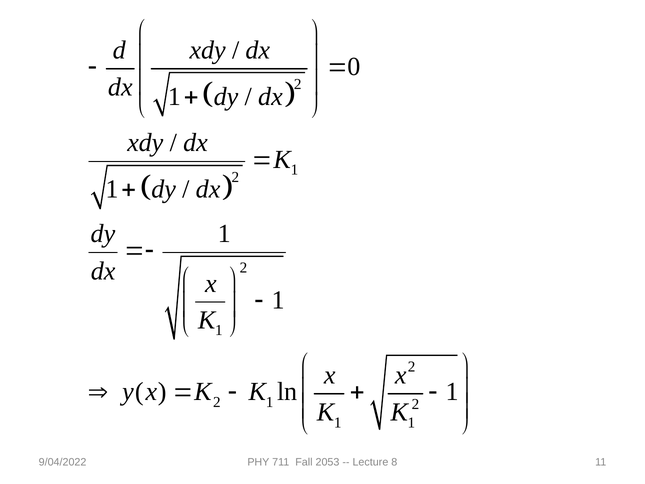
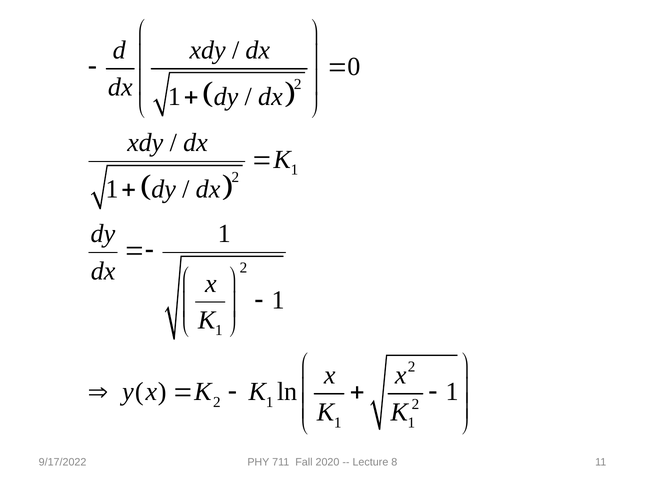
9/04/2022: 9/04/2022 -> 9/17/2022
2053: 2053 -> 2020
